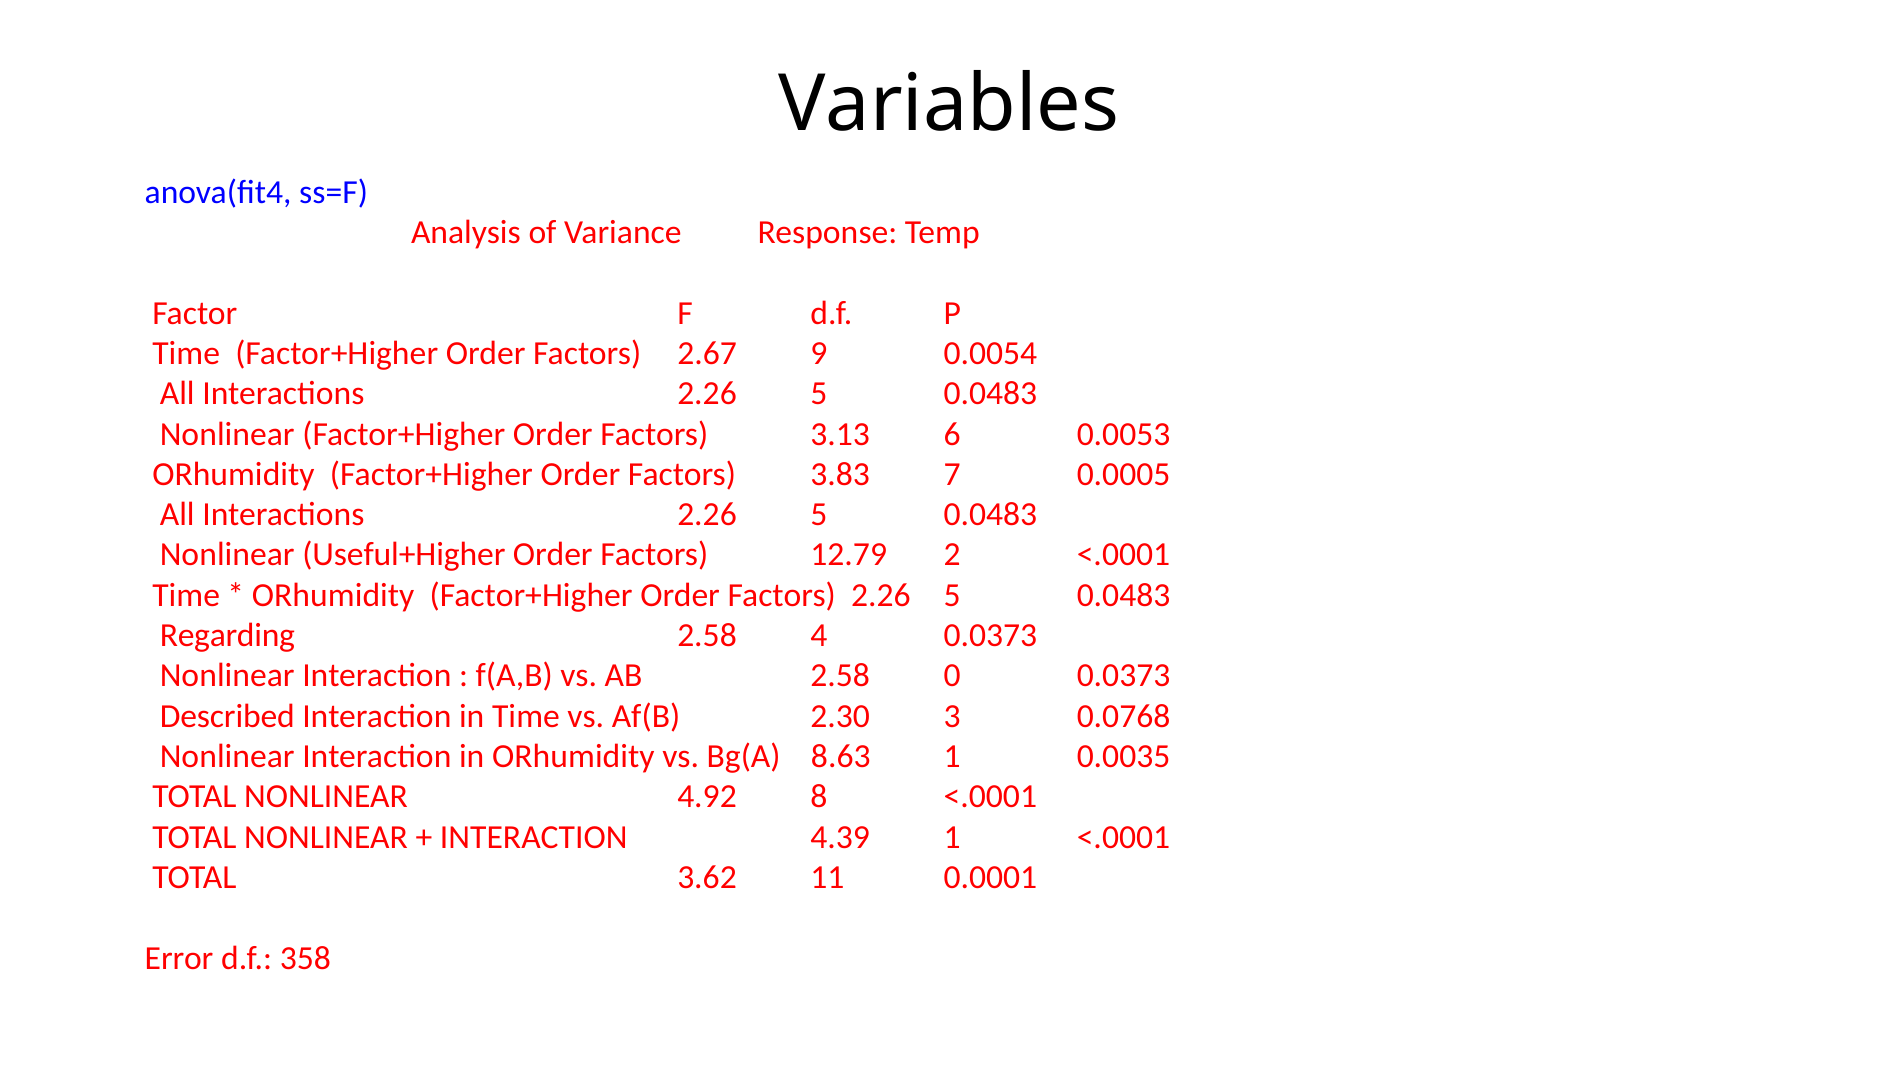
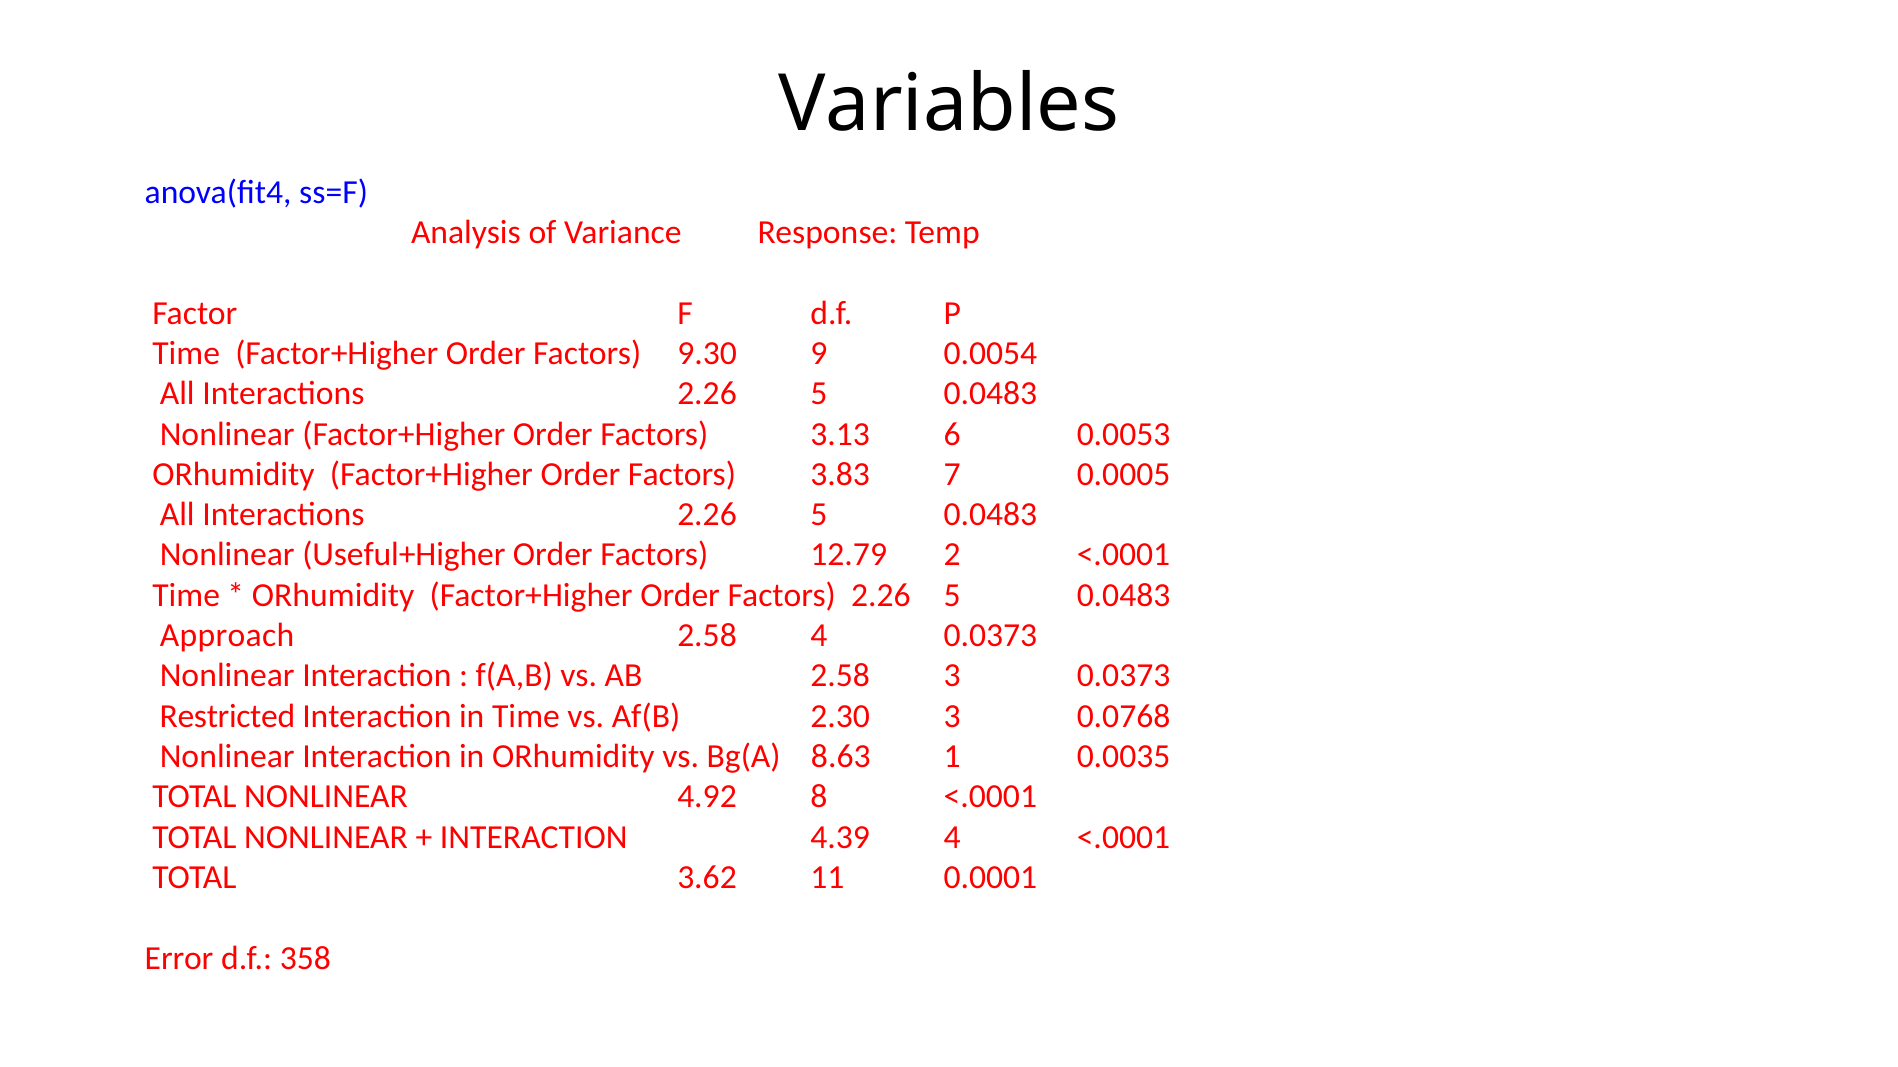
2.67: 2.67 -> 9.30
Regarding: Regarding -> Approach
2.58 0: 0 -> 3
Described: Described -> Restricted
4.39 1: 1 -> 4
